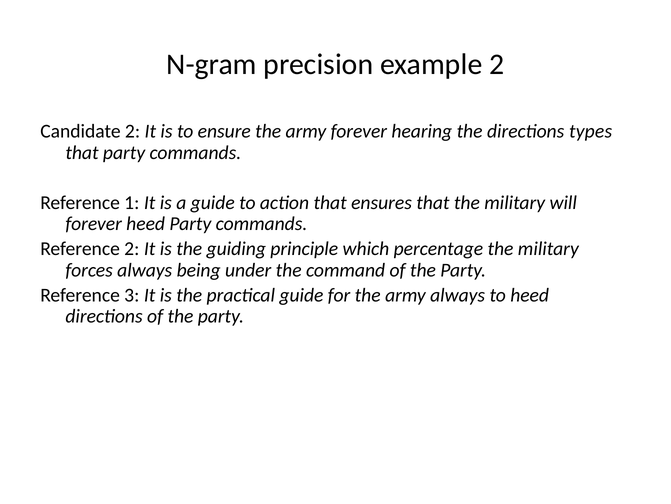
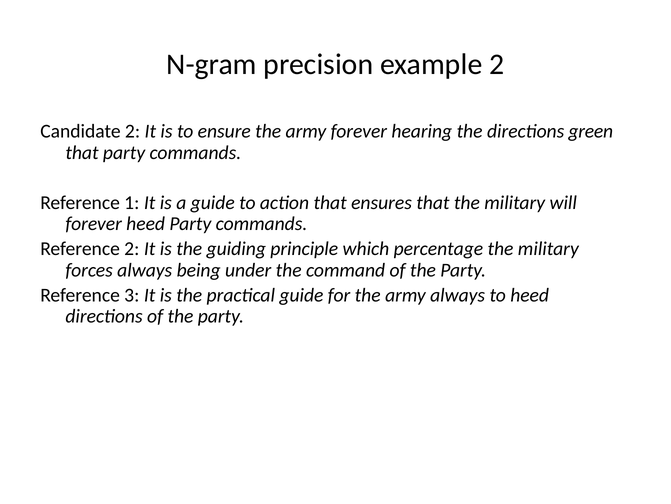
types: types -> green
